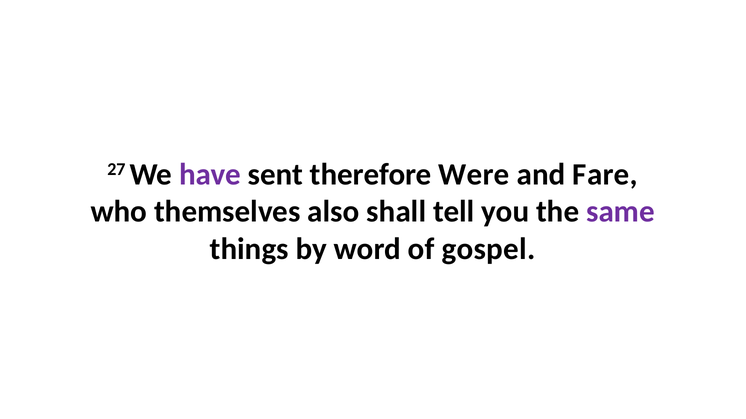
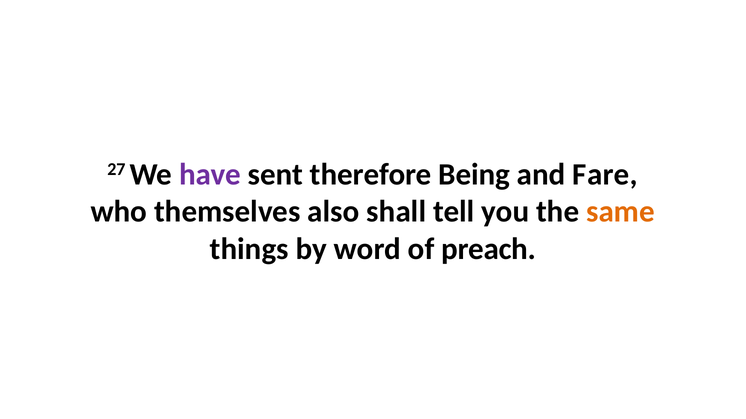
Were: Were -> Being
same colour: purple -> orange
gospel: gospel -> preach
